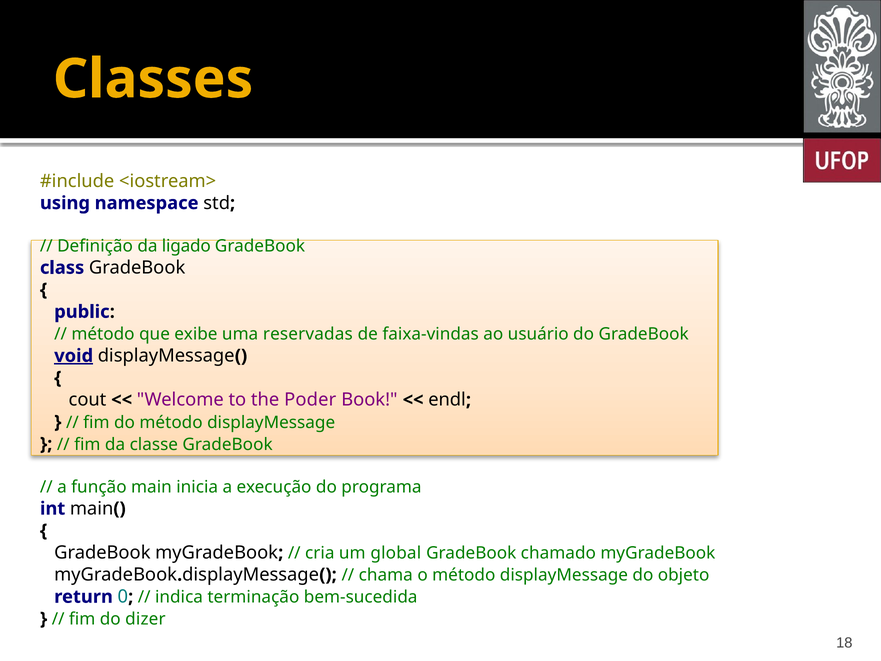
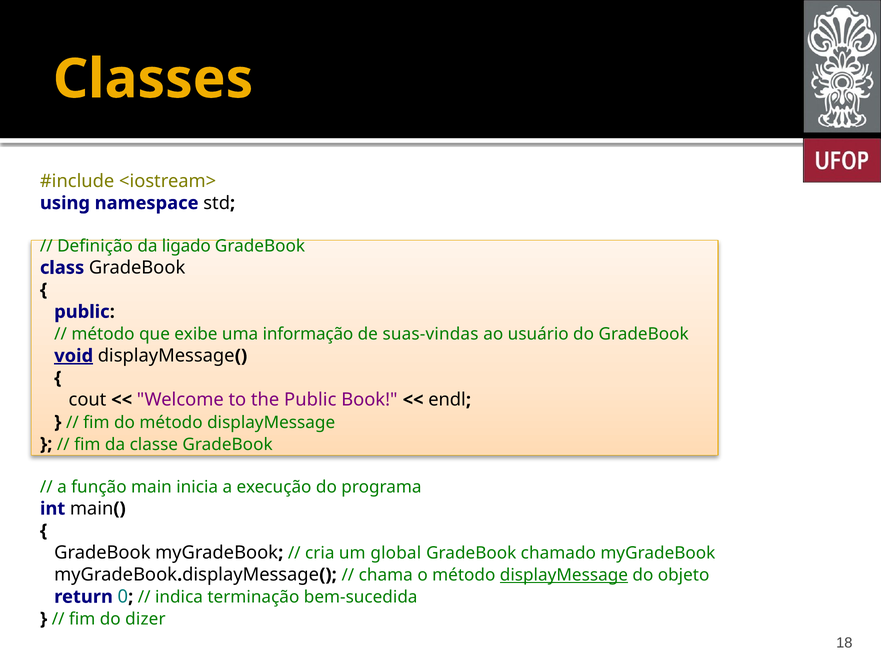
reservadas: reservadas -> informação
faixa-vindas: faixa-vindas -> suas-vindas
the Poder: Poder -> Public
displayMessage at (564, 575) underline: none -> present
